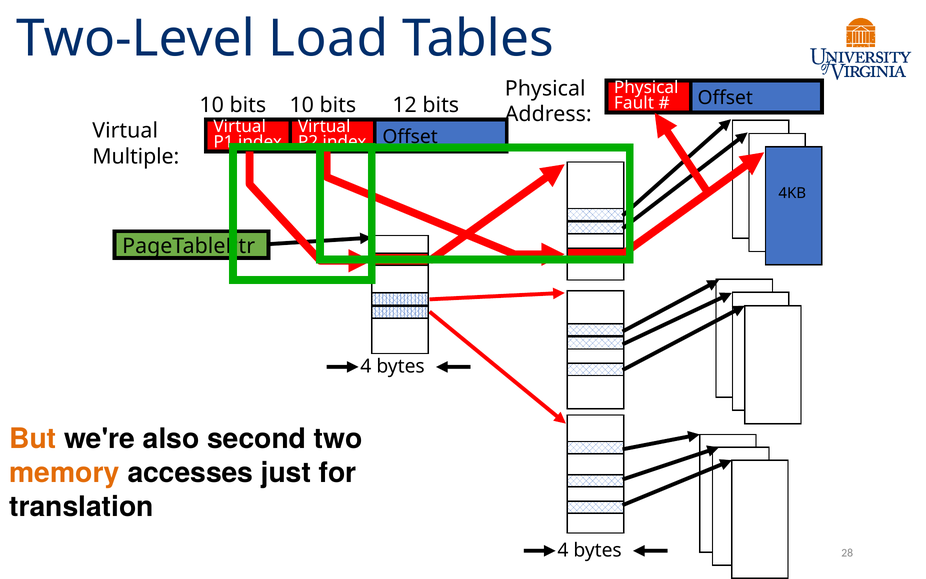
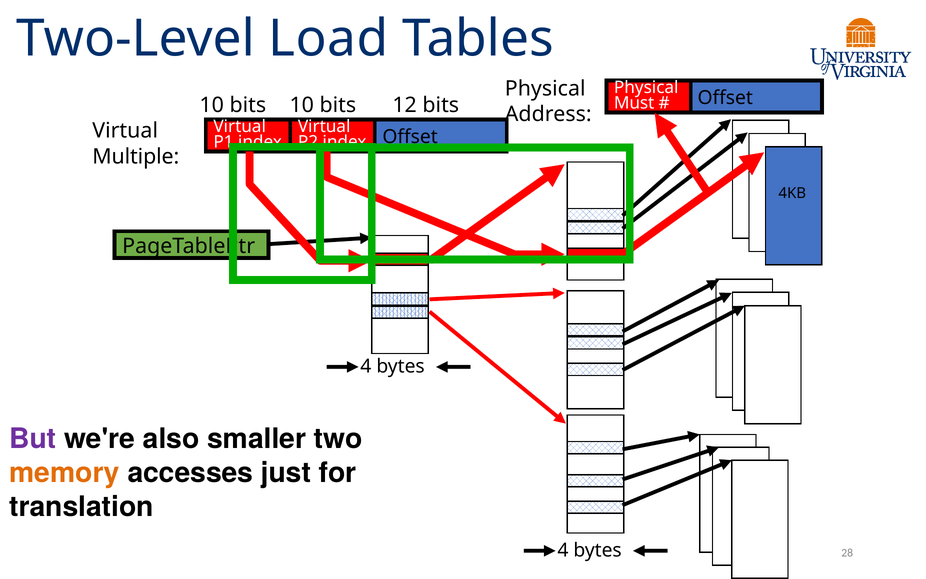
Fault: Fault -> Must
But colour: orange -> purple
second: second -> smaller
